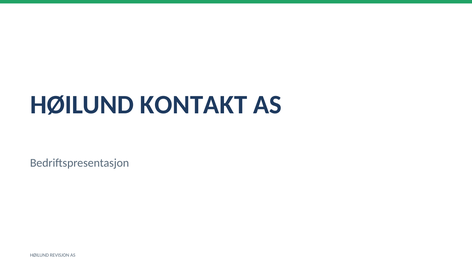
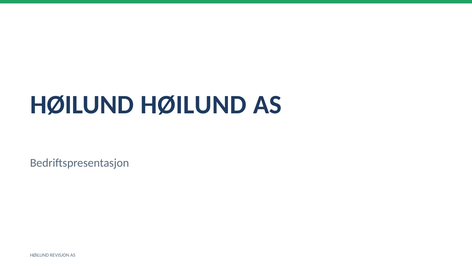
HØILUND KONTAKT: KONTAKT -> HØILUND
